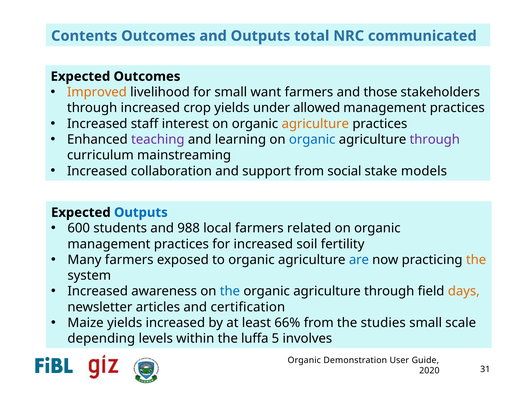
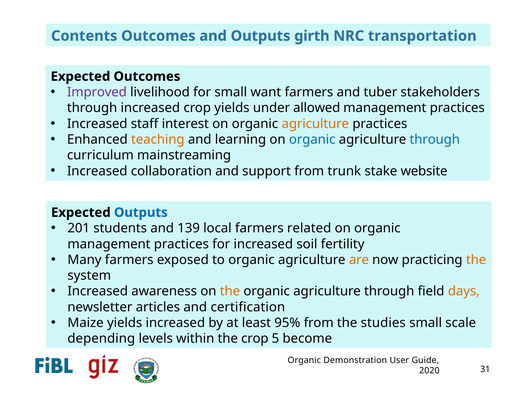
total: total -> girth
communicated: communicated -> transportation
Improved colour: orange -> purple
those: those -> tuber
teaching colour: purple -> orange
through at (435, 139) colour: purple -> blue
social: social -> trunk
models: models -> website
600: 600 -> 201
988: 988 -> 139
are colour: blue -> orange
the at (230, 291) colour: blue -> orange
66%: 66% -> 95%
the luffa: luffa -> crop
involves: involves -> become
